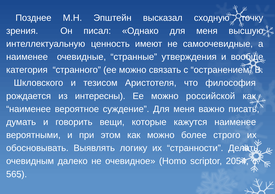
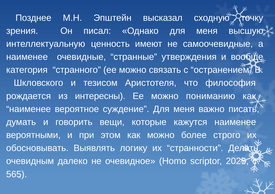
российской: российской -> пониманию
2054: 2054 -> 2025
